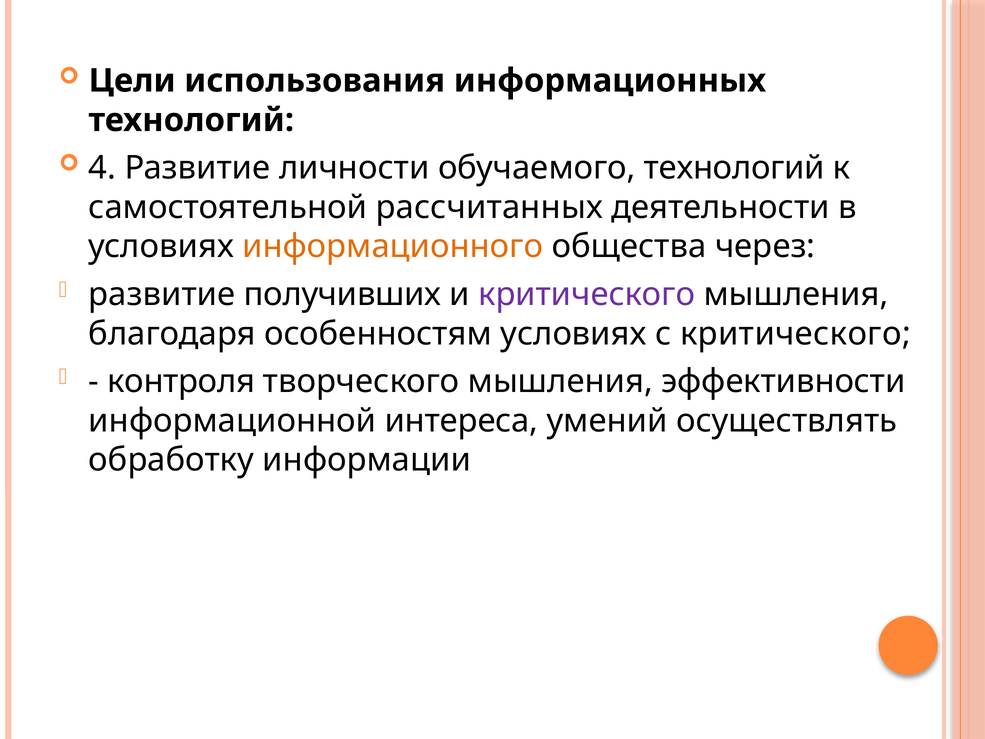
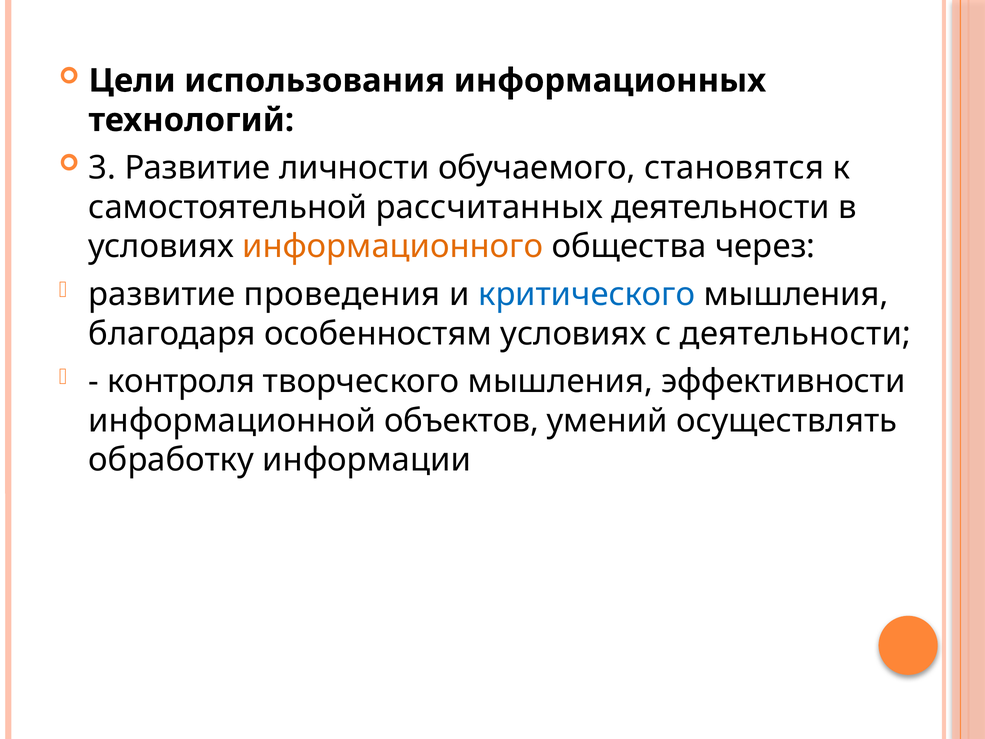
4: 4 -> 3
обучаемого технологий: технологий -> становятся
получивших: получивших -> проведения
критического at (587, 294) colour: purple -> blue
с критического: критического -> деятельности
интереса: интереса -> объектов
